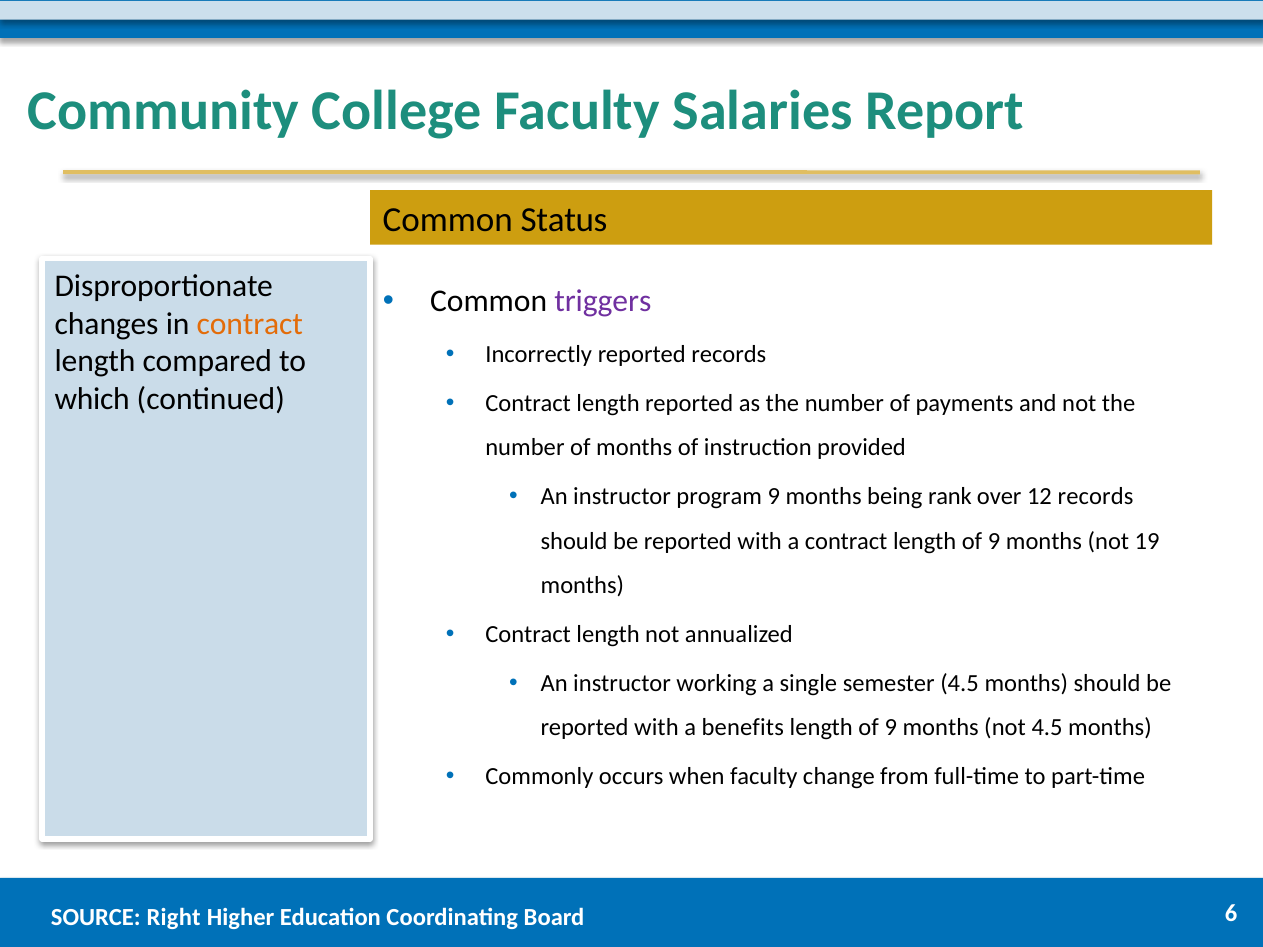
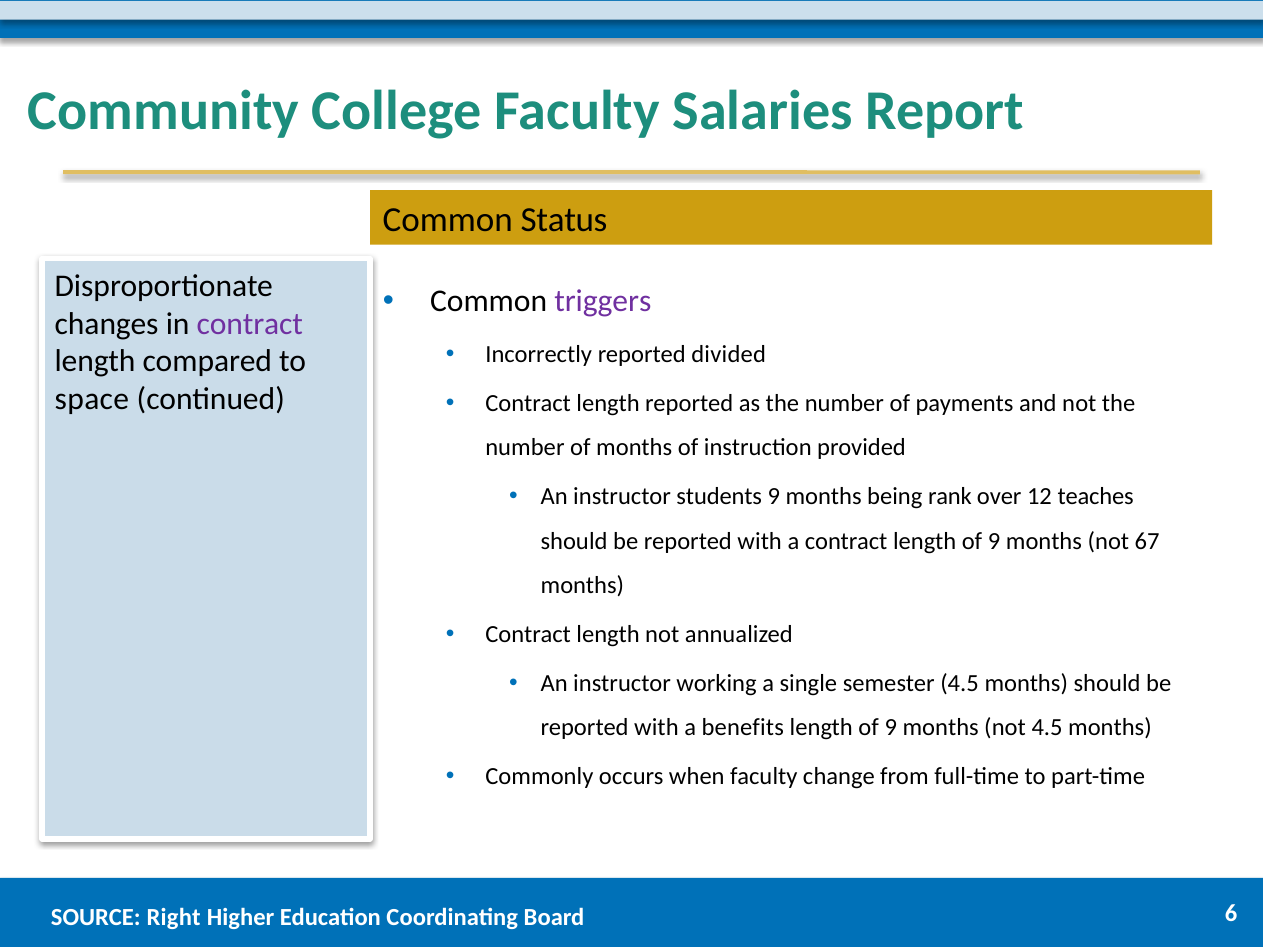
contract at (250, 324) colour: orange -> purple
reported records: records -> divided
which: which -> space
program: program -> students
12 records: records -> teaches
19: 19 -> 67
